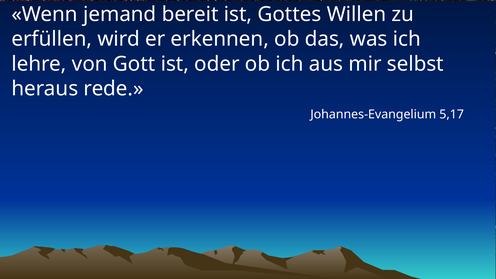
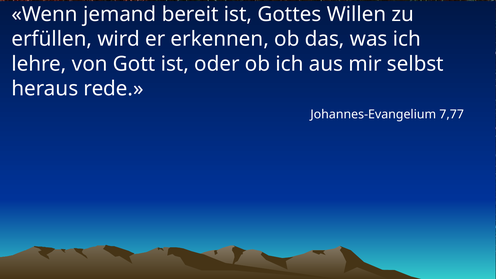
5,17: 5,17 -> 7,77
